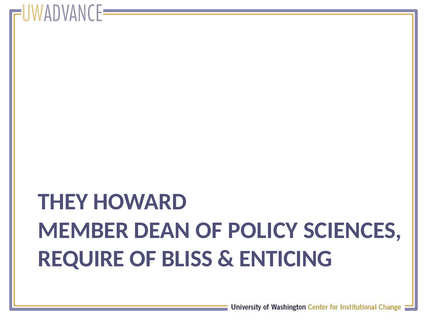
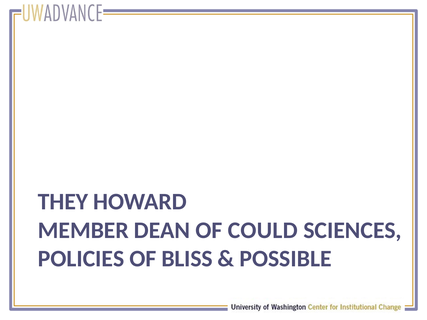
POLICY: POLICY -> COULD
REQUIRE: REQUIRE -> POLICIES
ENTICING: ENTICING -> POSSIBLE
